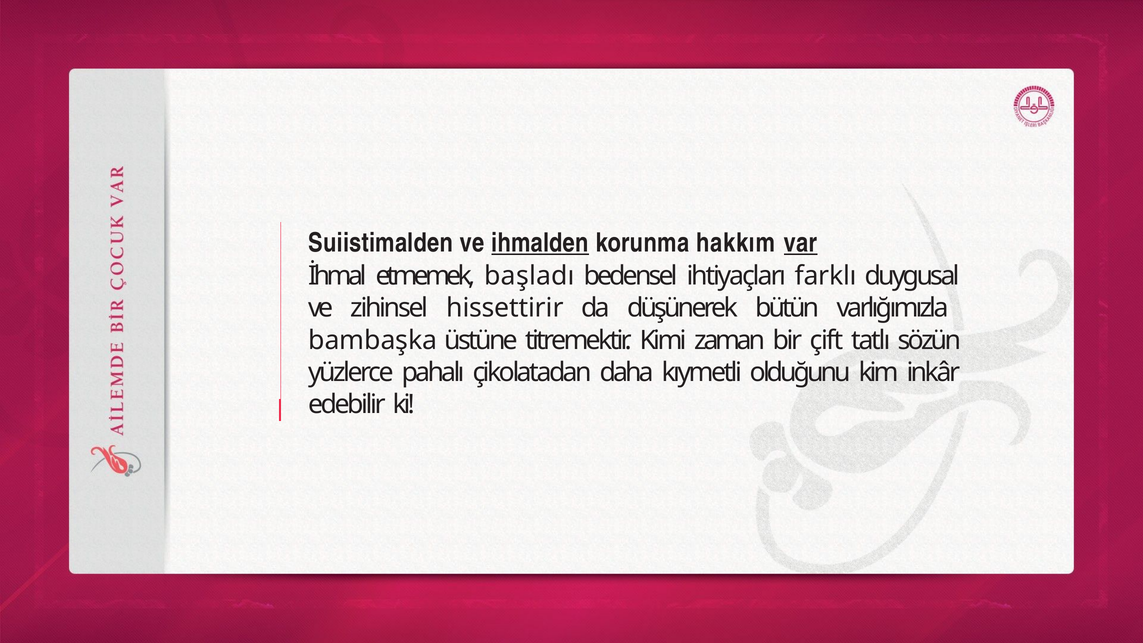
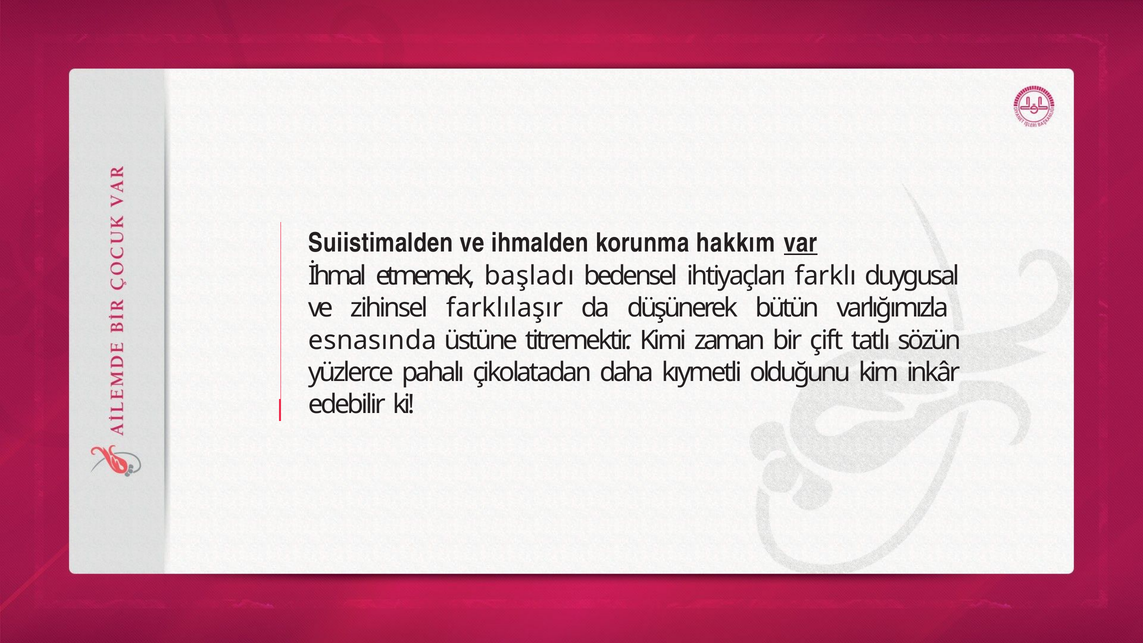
ihmalden underline: present -> none
hissettirir: hissettirir -> farklılaşır
bambaşka: bambaşka -> esnasında
